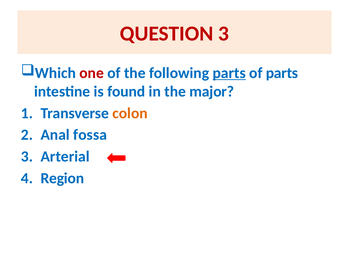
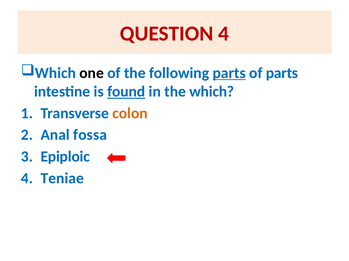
QUESTION 3: 3 -> 4
one colour: red -> black
found underline: none -> present
the major: major -> which
Arterial: Arterial -> Epiploic
Region: Region -> Teniae
